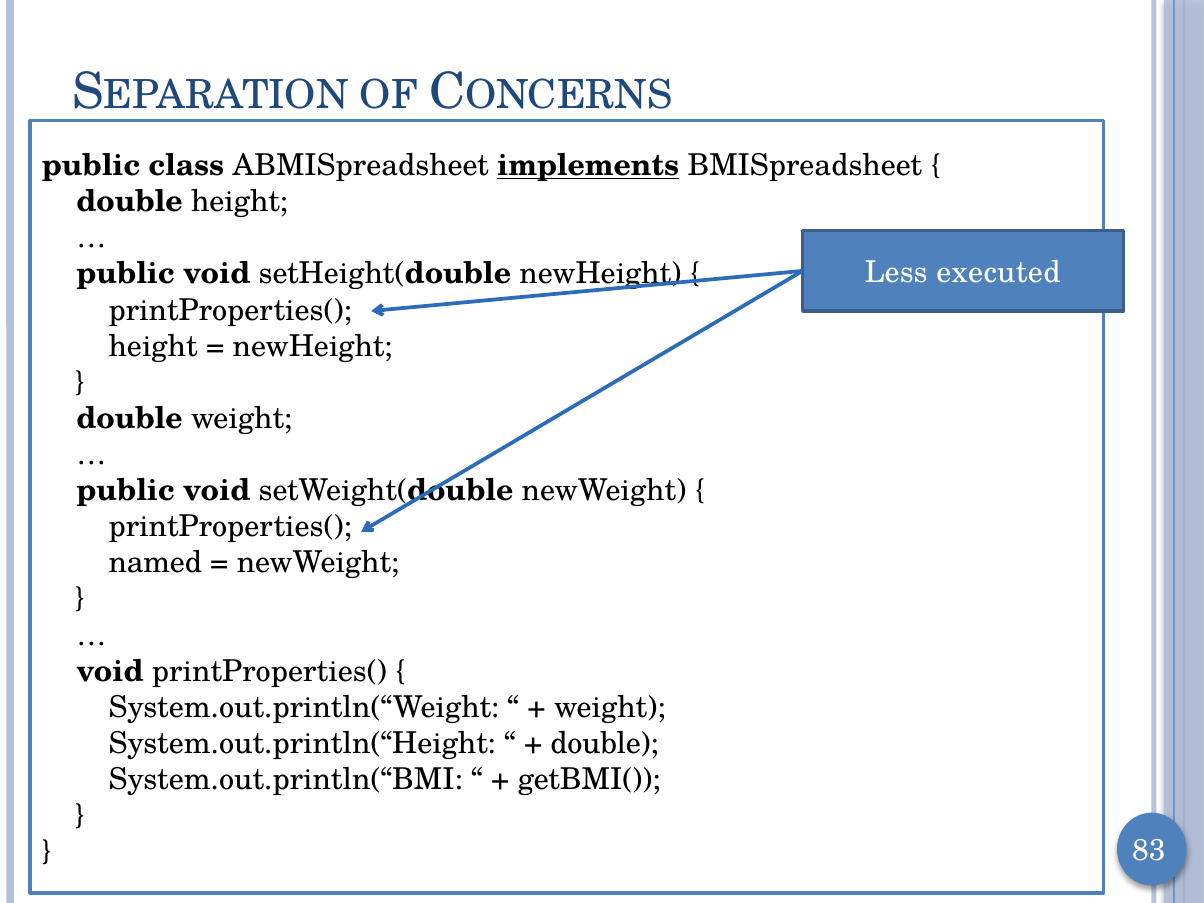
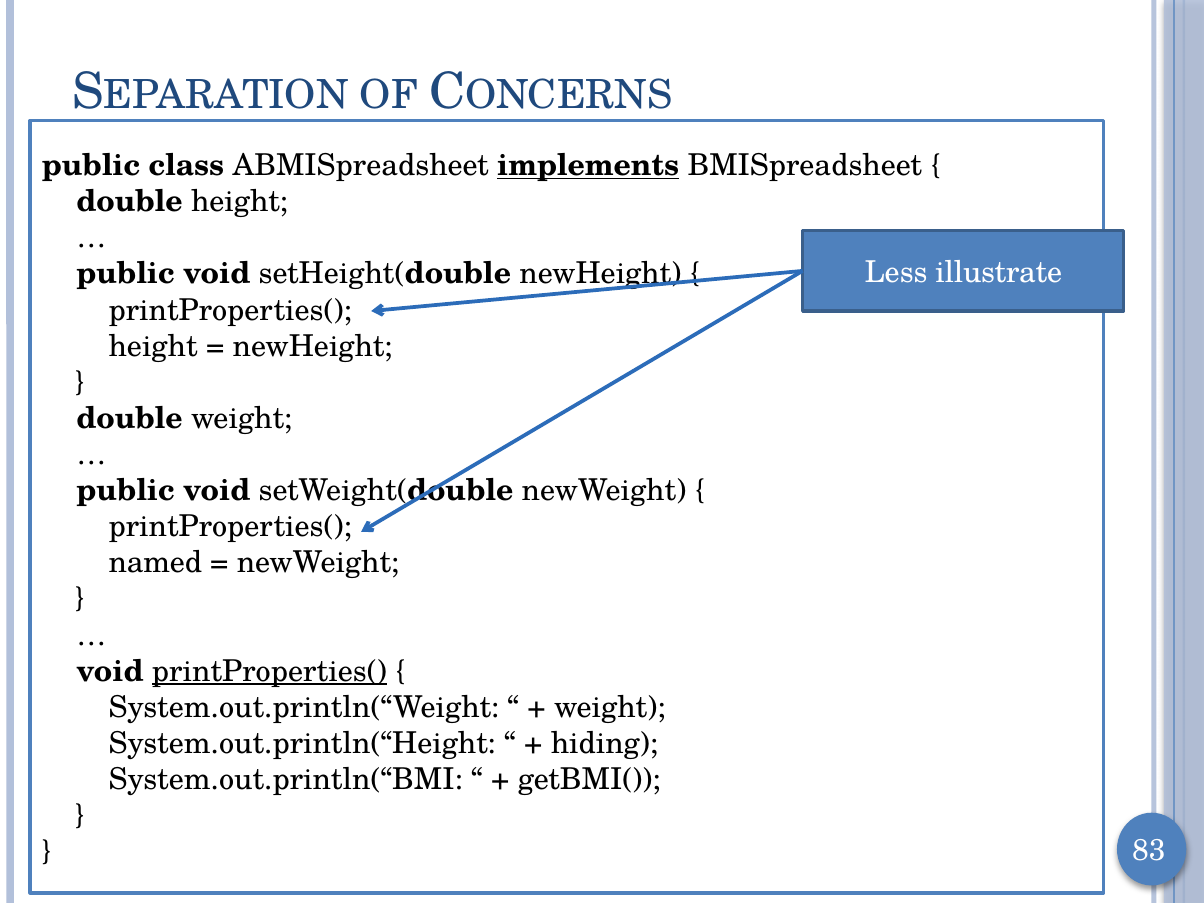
executed: executed -> illustrate
printProperties( at (269, 671) underline: none -> present
double at (605, 744): double -> hiding
